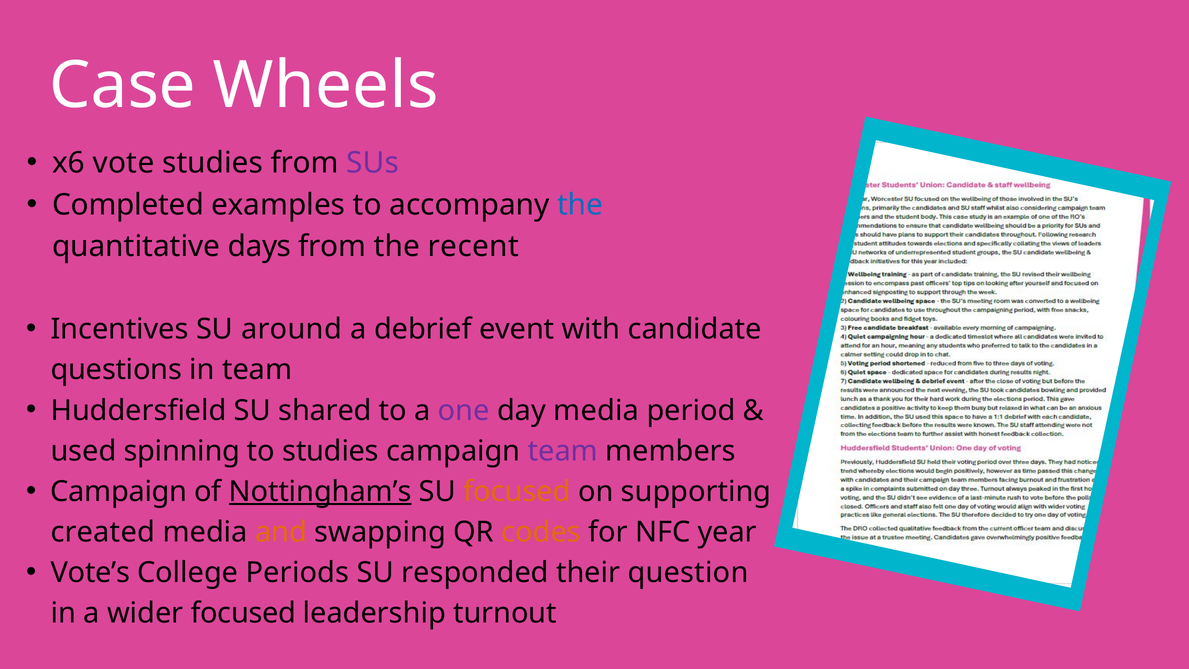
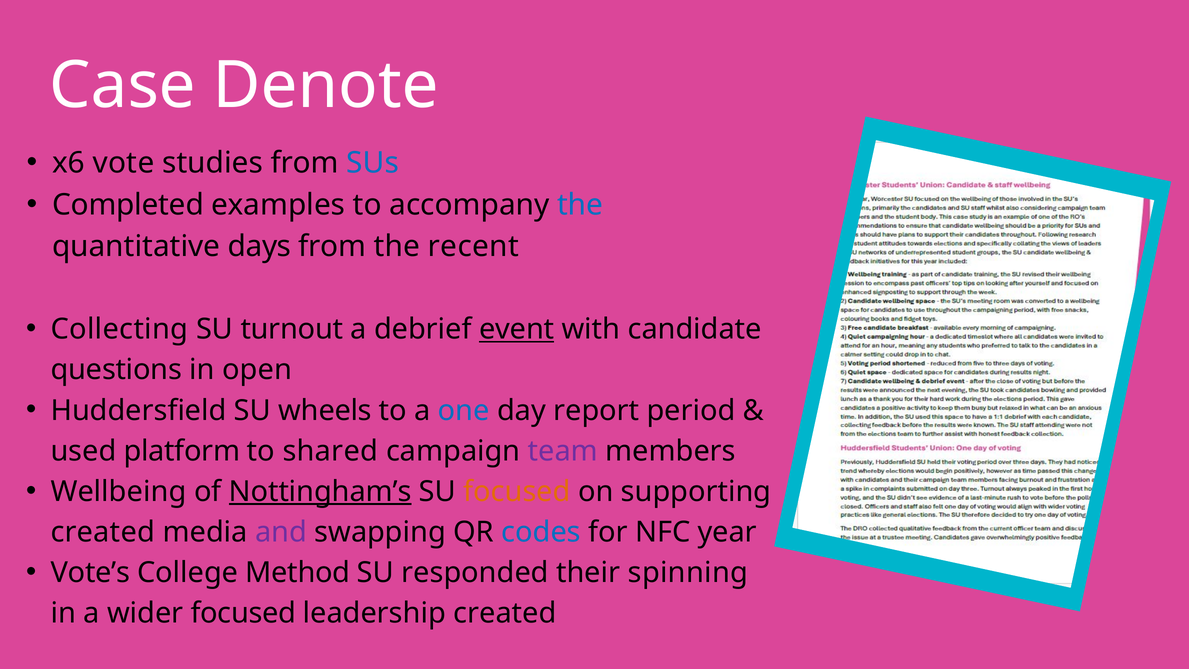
Wheels: Wheels -> Denote
SUs colour: purple -> blue
Incentives: Incentives -> Collecting
around: around -> turnout
event underline: none -> present
in team: team -> open
shared: shared -> wheels
one colour: purple -> blue
day media: media -> report
spinning: spinning -> platform
to studies: studies -> shared
Campaign at (119, 491): Campaign -> Wellbeing
and colour: orange -> purple
codes colour: orange -> blue
Periods: Periods -> Method
question: question -> spinning
leadership turnout: turnout -> created
